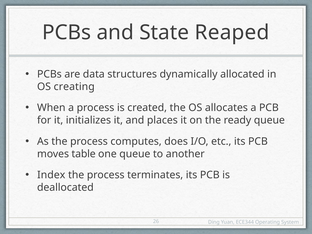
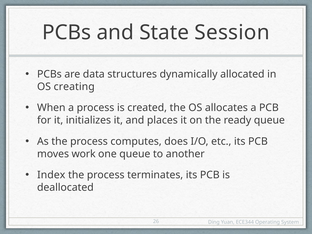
Reaped: Reaped -> Session
table: table -> work
